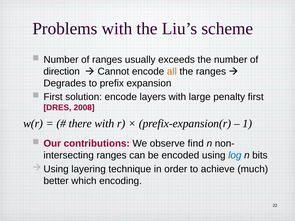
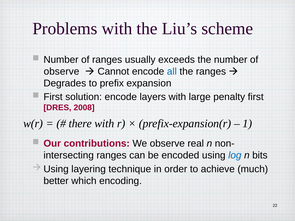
direction at (62, 71): direction -> observe
all colour: orange -> blue
find: find -> real
